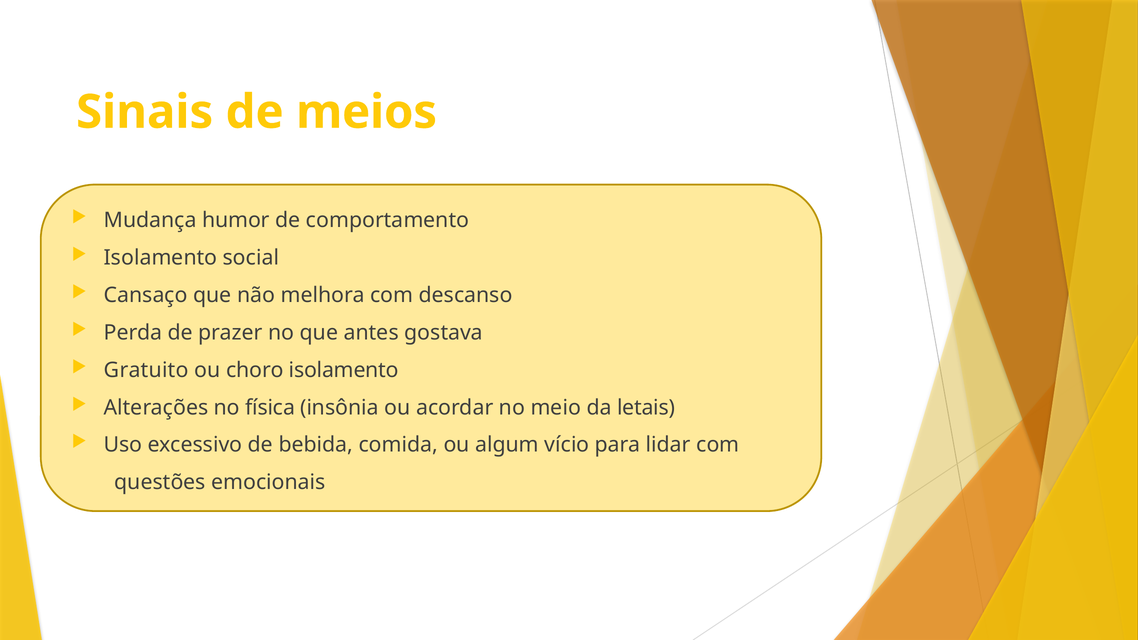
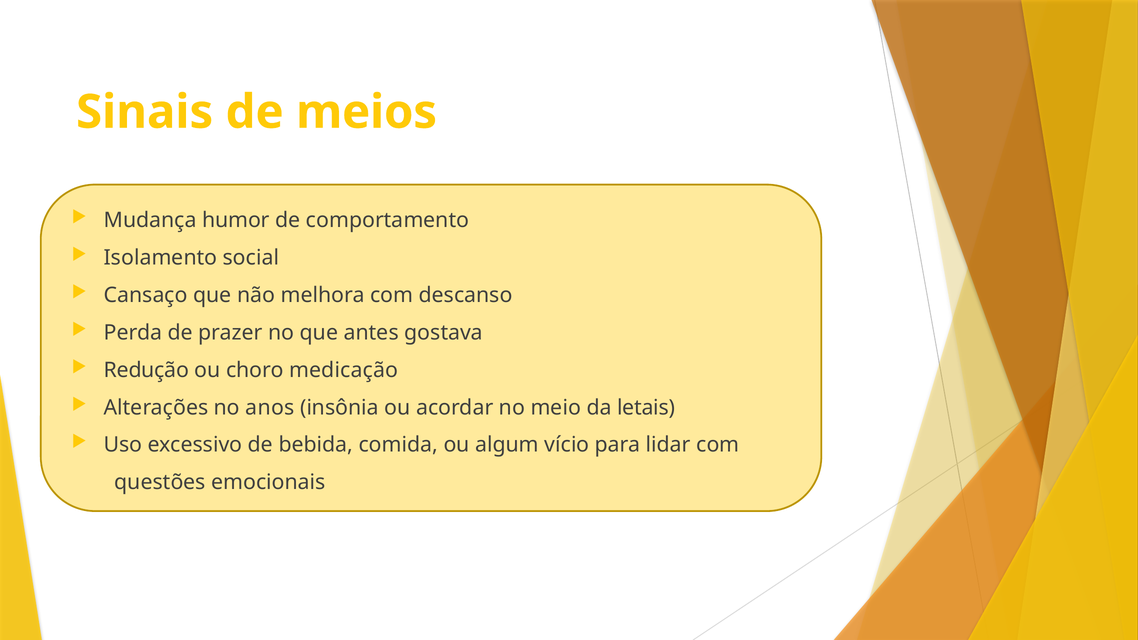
Gratuito: Gratuito -> Redução
choro isolamento: isolamento -> medicação
física: física -> anos
